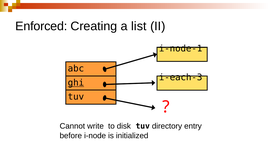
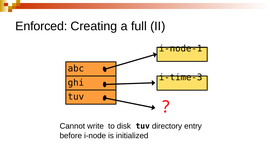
list: list -> full
i-each-3: i-each-3 -> i-time-3
ghi underline: present -> none
